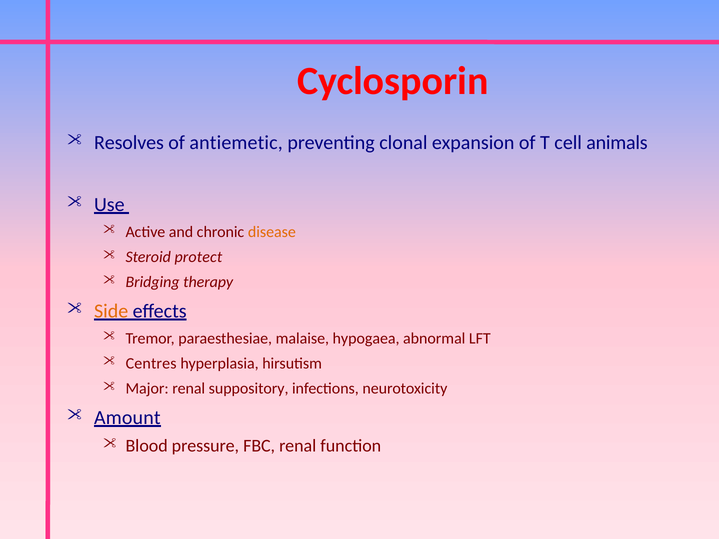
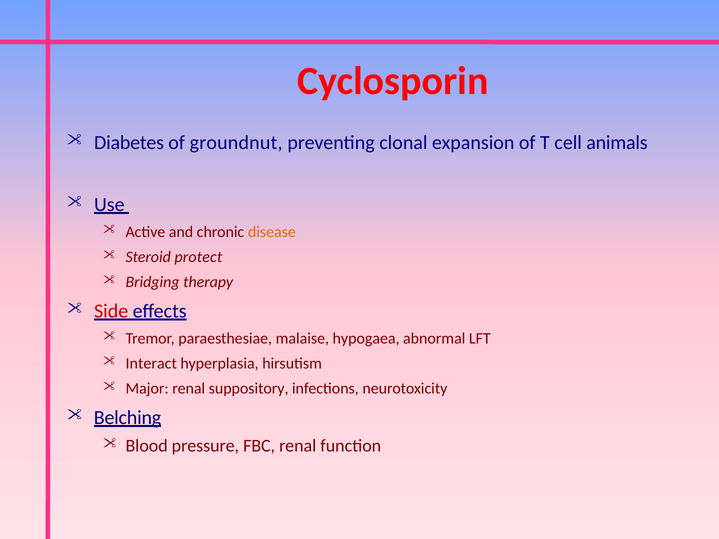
Resolves: Resolves -> Diabetes
antiemetic: antiemetic -> groundnut
Side colour: orange -> red
Centres: Centres -> Interact
Amount: Amount -> Belching
